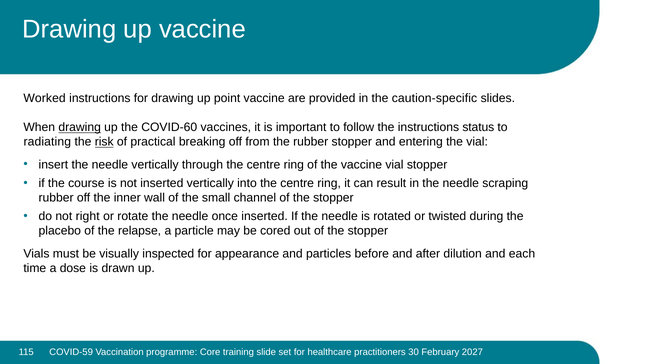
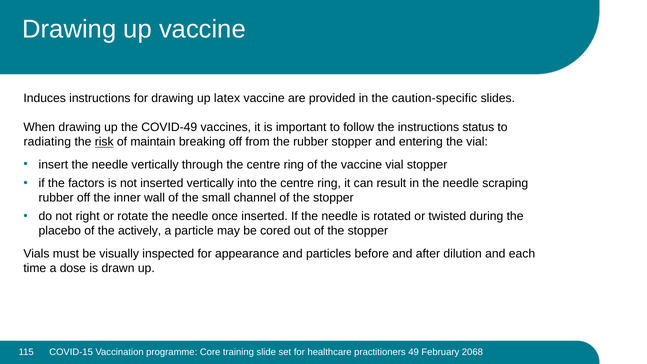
Worked: Worked -> Induces
point: point -> latex
drawing at (80, 127) underline: present -> none
COVID-60: COVID-60 -> COVID-49
practical: practical -> maintain
course: course -> factors
relapse: relapse -> actively
COVID-59: COVID-59 -> COVID-15
30: 30 -> 49
2027: 2027 -> 2068
